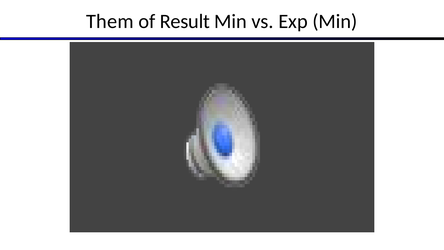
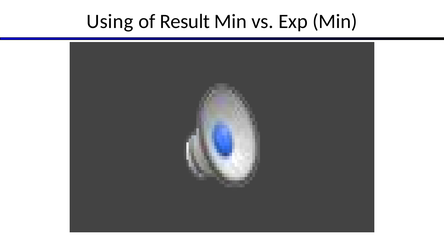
Them: Them -> Using
